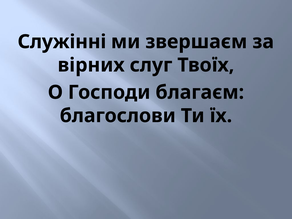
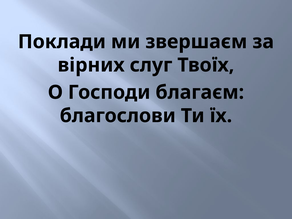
Служінні: Служінні -> Поклади
